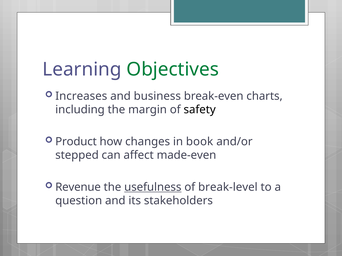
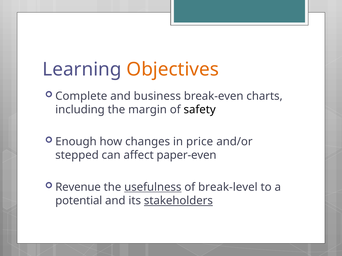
Objectives colour: green -> orange
Increases: Increases -> Complete
Product: Product -> Enough
book: book -> price
made-even: made-even -> paper-even
question: question -> potential
stakeholders underline: none -> present
